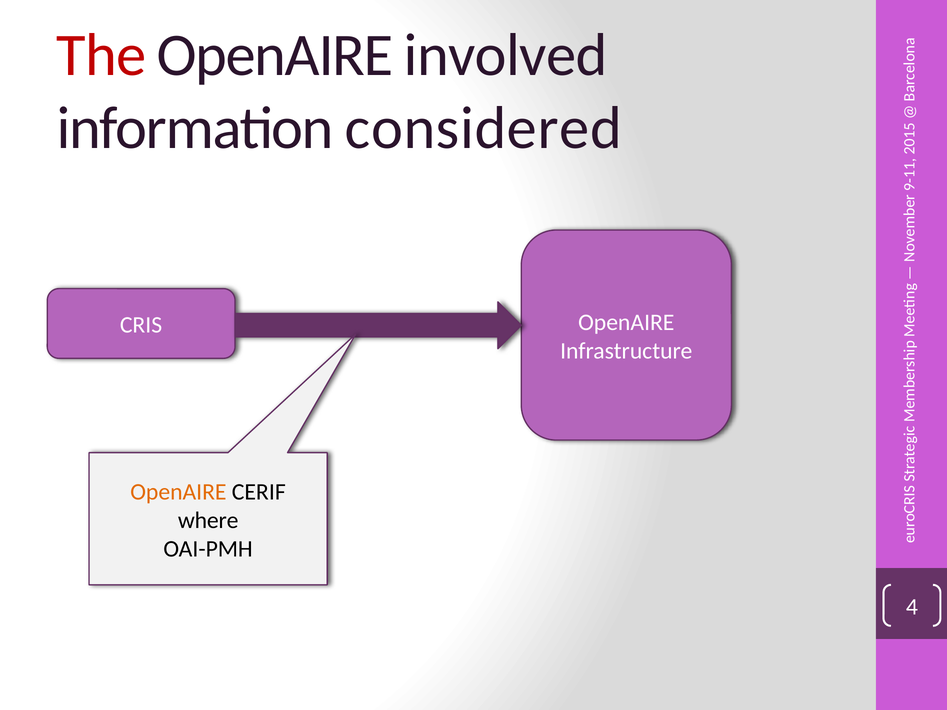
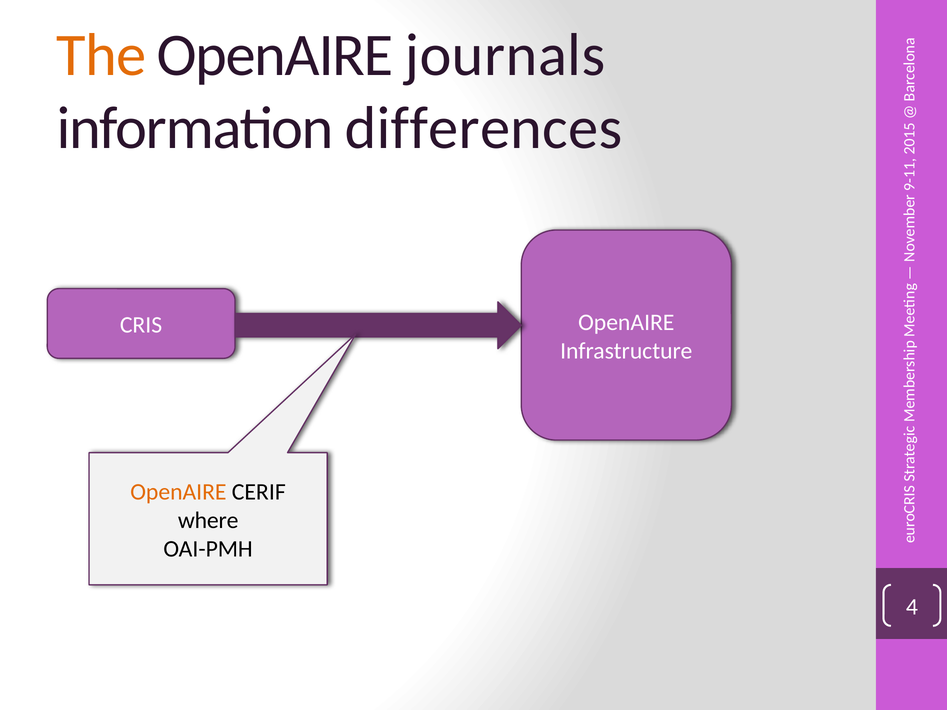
The colour: red -> orange
involved: involved -> journals
considered: considered -> differences
